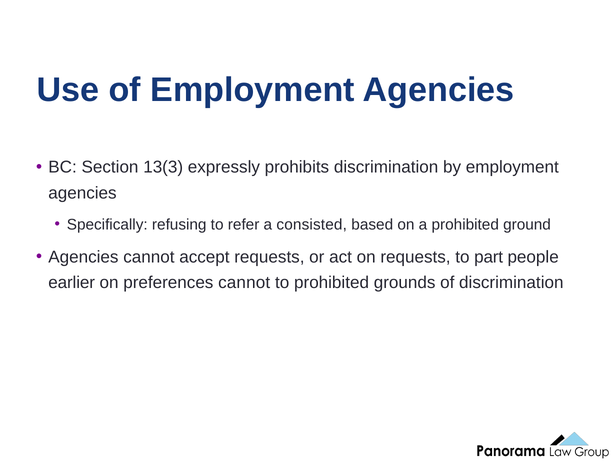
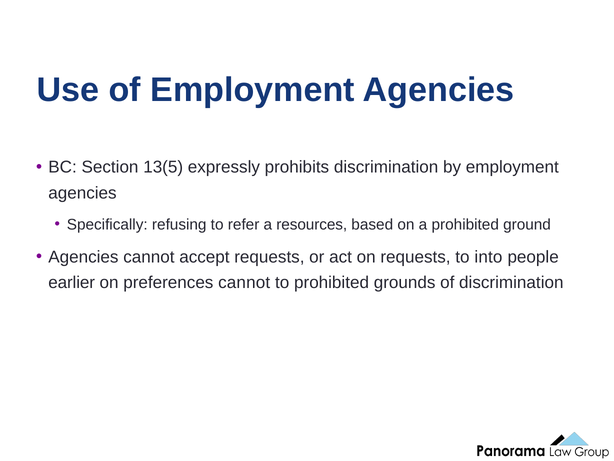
13(3: 13(3 -> 13(5
consisted: consisted -> resources
part: part -> into
